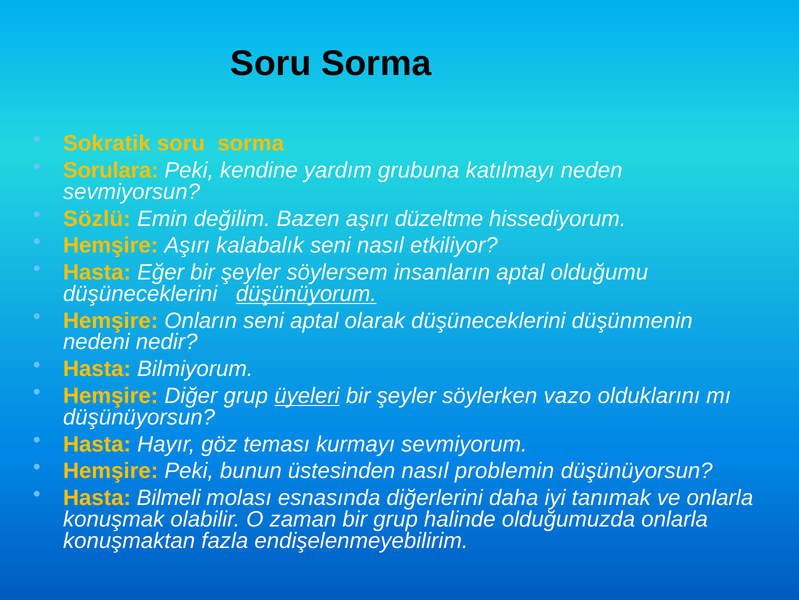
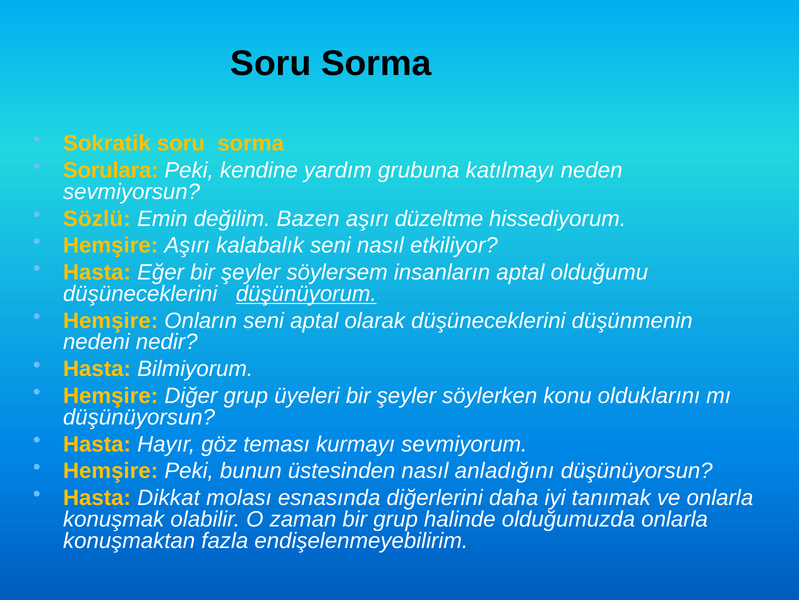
üyeleri underline: present -> none
vazo: vazo -> konu
problemin: problemin -> anladığını
Bilmeli: Bilmeli -> Dikkat
